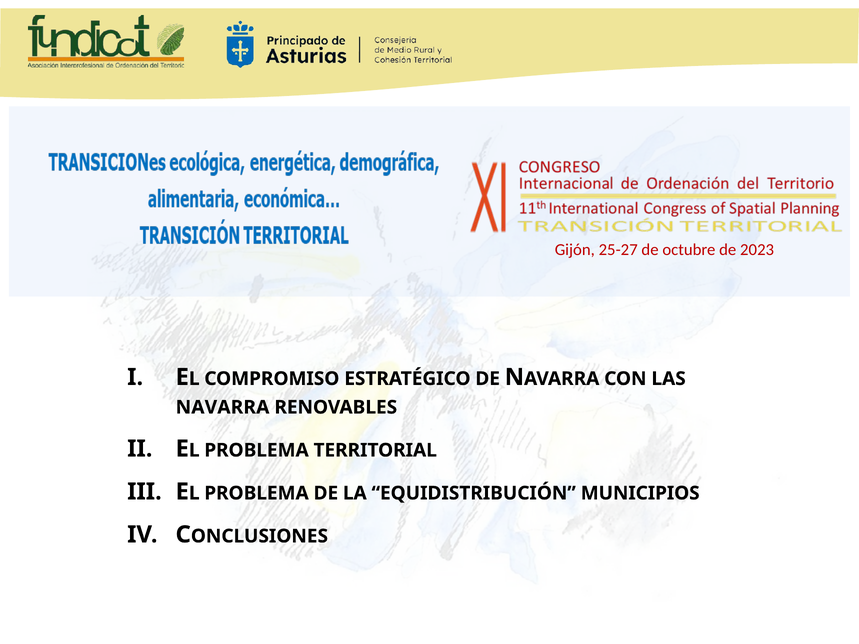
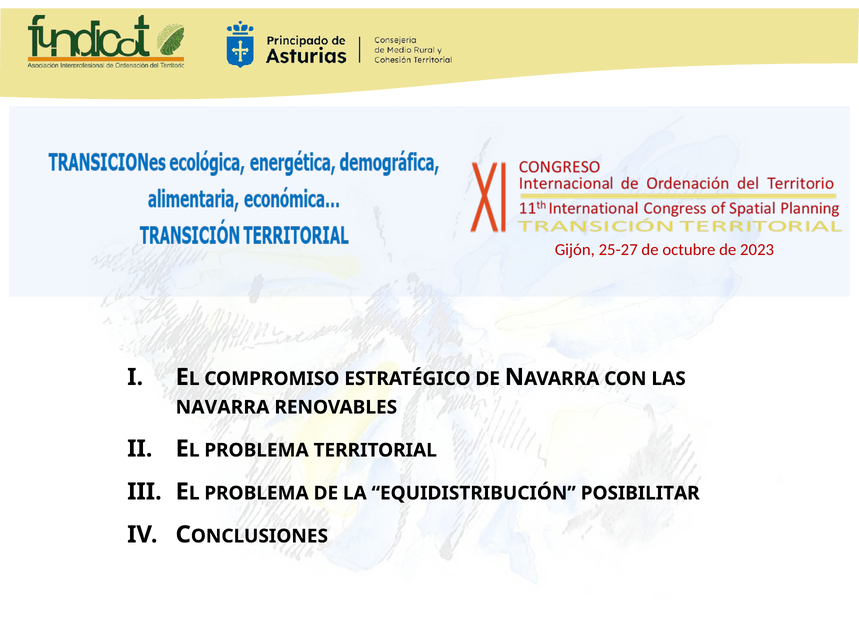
MUNICIPIOS: MUNICIPIOS -> POSIBILITAR
